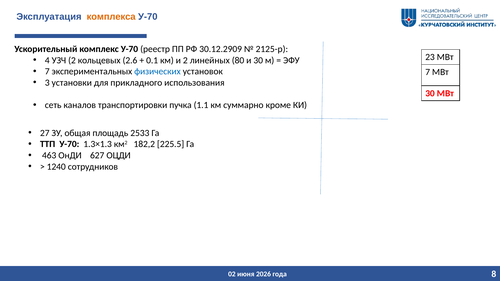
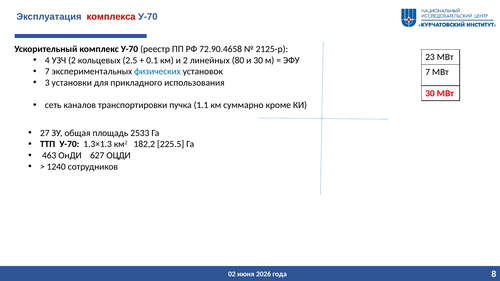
комплекса colour: orange -> red
30.12.2909: 30.12.2909 -> 72.90.4658
2.6: 2.6 -> 2.5
